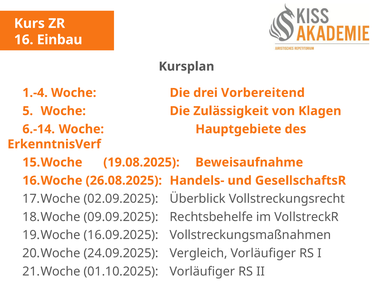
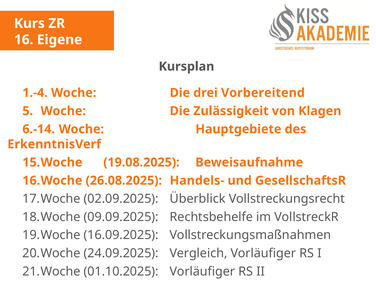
Einbau: Einbau -> Eigene
